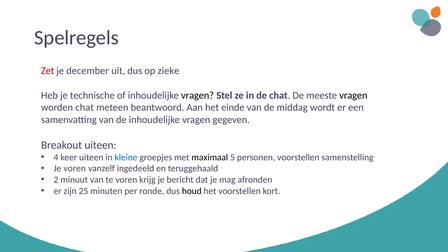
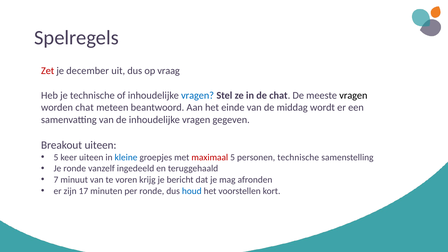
zieke: zieke -> vraag
vragen at (198, 95) colour: black -> blue
4 at (56, 157): 4 -> 5
maximaal colour: black -> red
personen voorstellen: voorstellen -> technische
Je voren: voren -> ronde
2: 2 -> 7
25: 25 -> 17
houd colour: black -> blue
